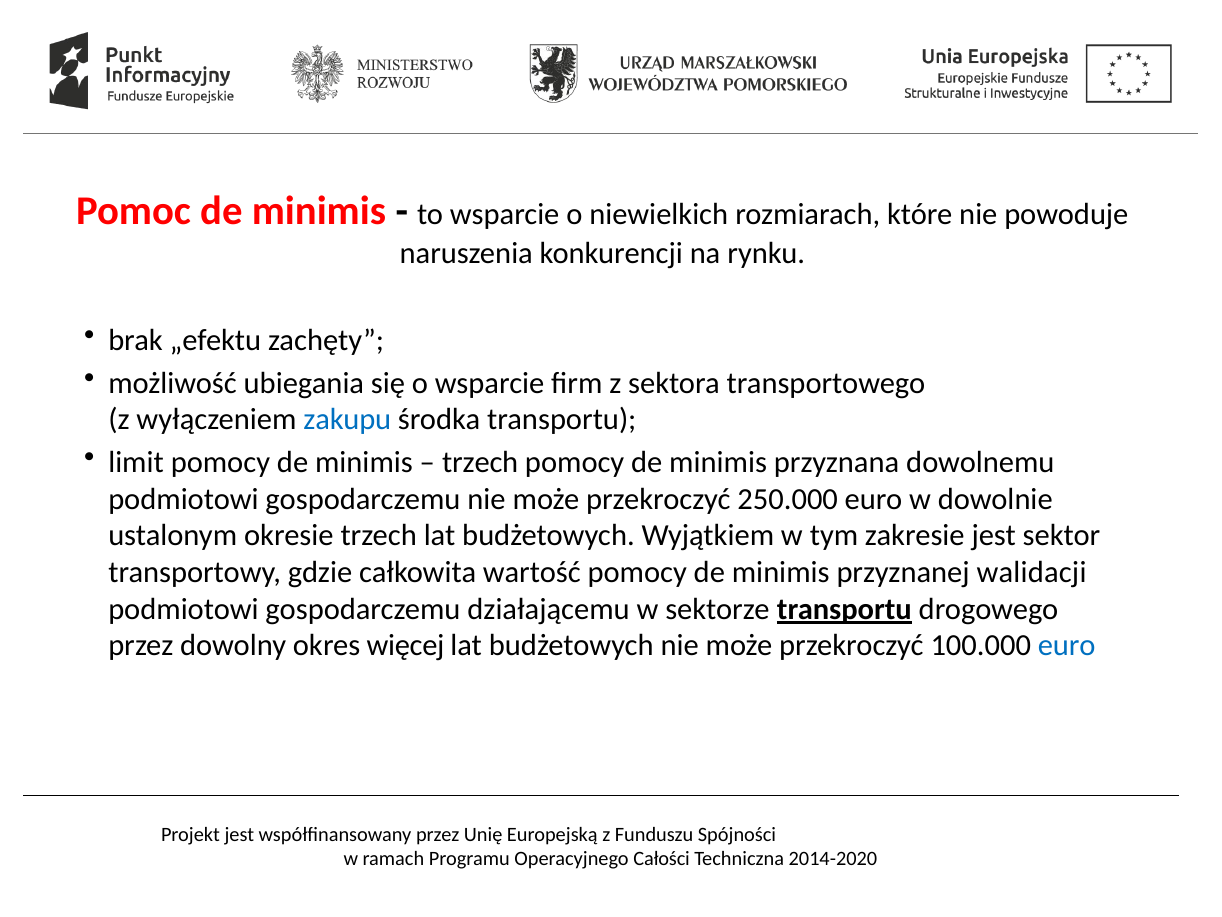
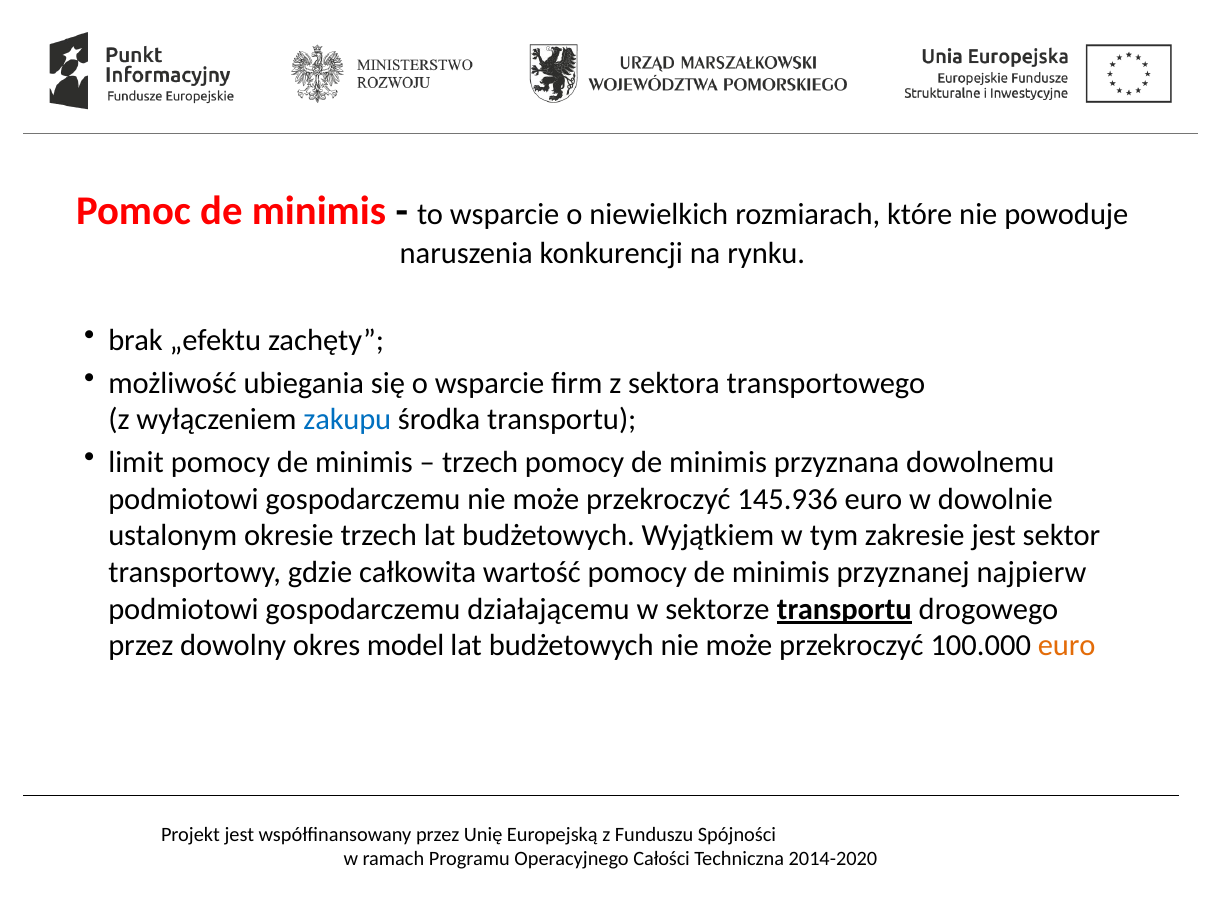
250.000: 250.000 -> 145.936
walidacji: walidacji -> najpierw
więcej: więcej -> model
euro at (1067, 646) colour: blue -> orange
